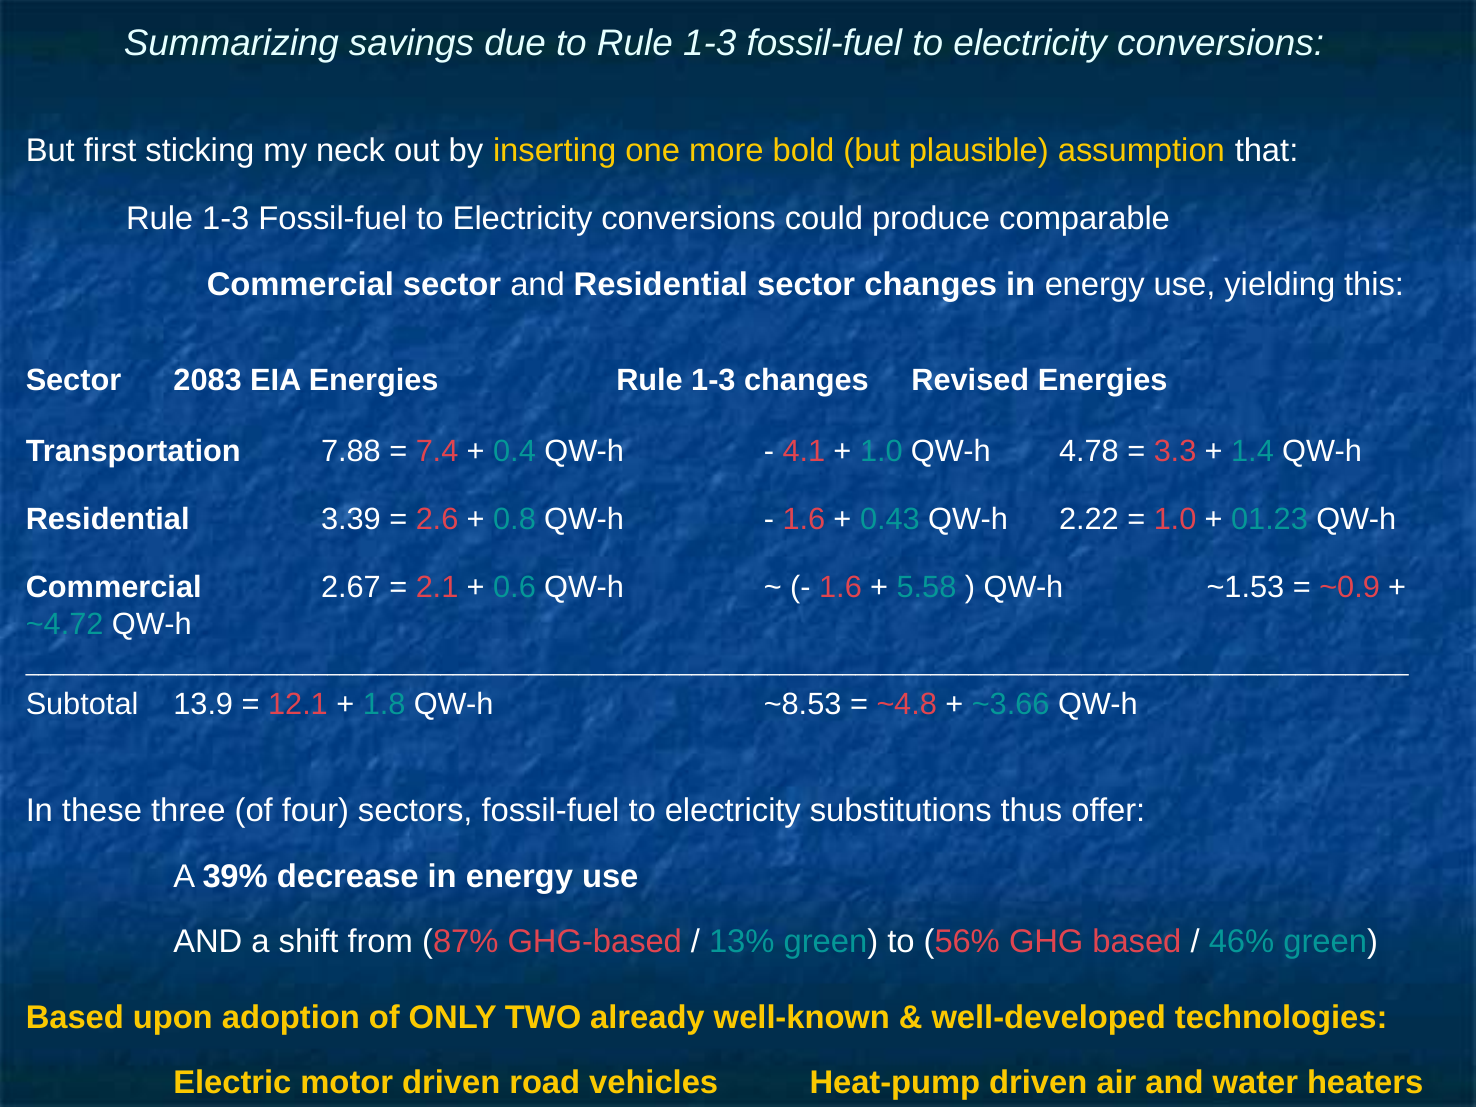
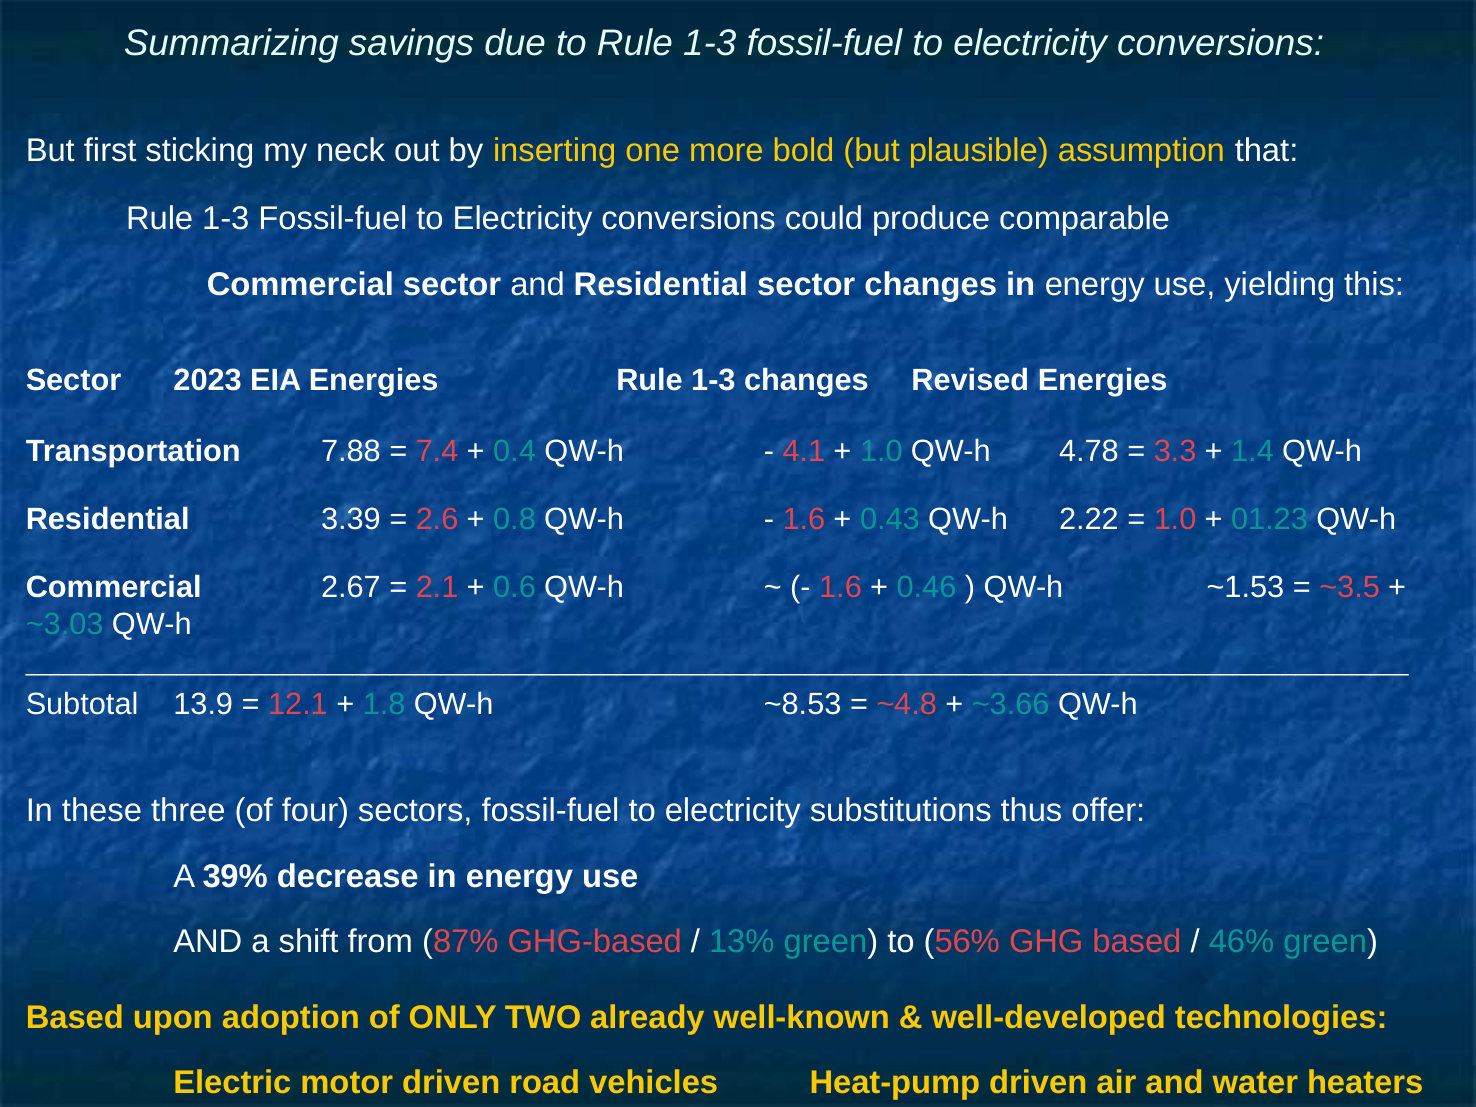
2083: 2083 -> 2023
5.58: 5.58 -> 0.46
~0.9: ~0.9 -> ~3.5
~4.72: ~4.72 -> ~3.03
